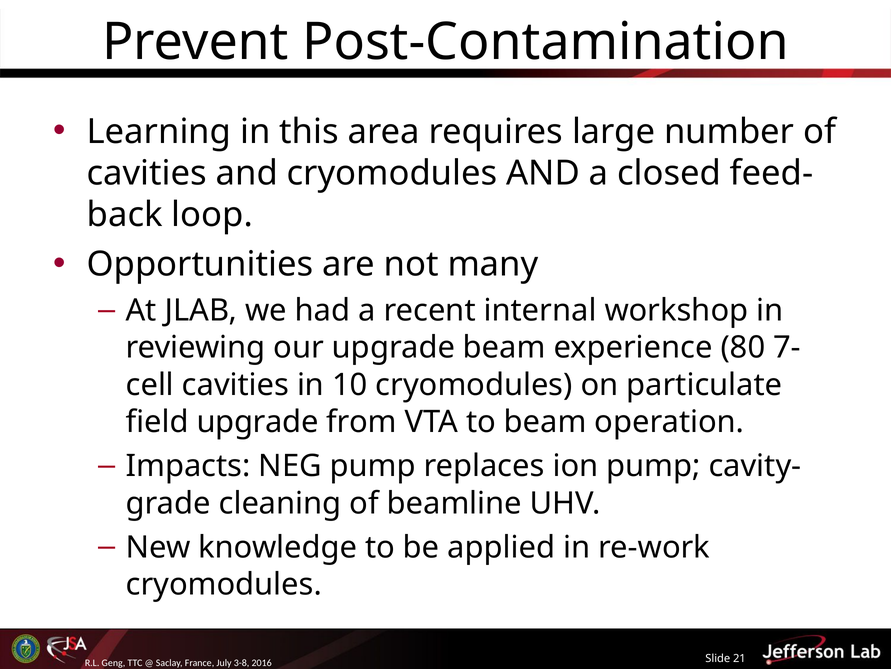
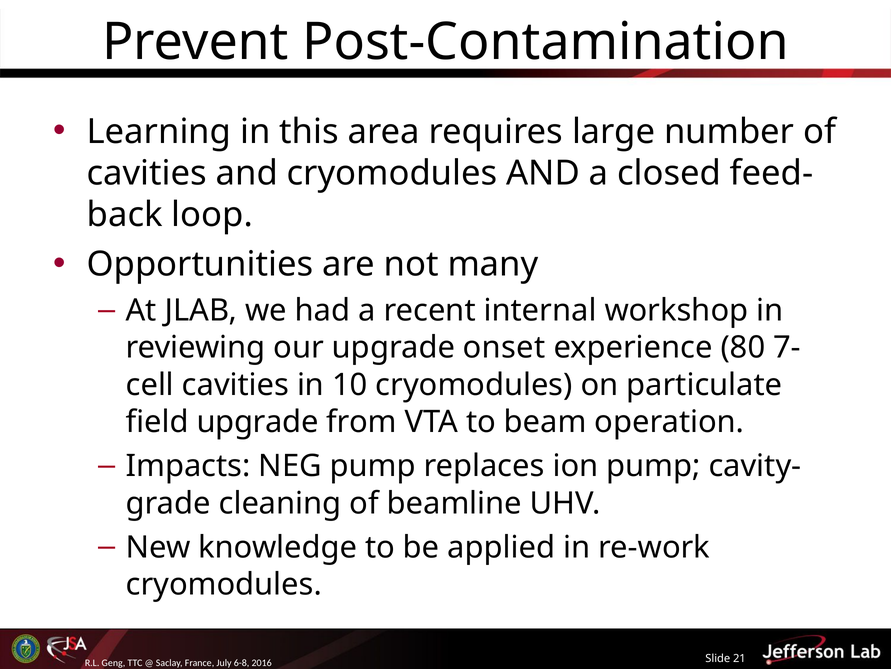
upgrade beam: beam -> onset
3-8: 3-8 -> 6-8
